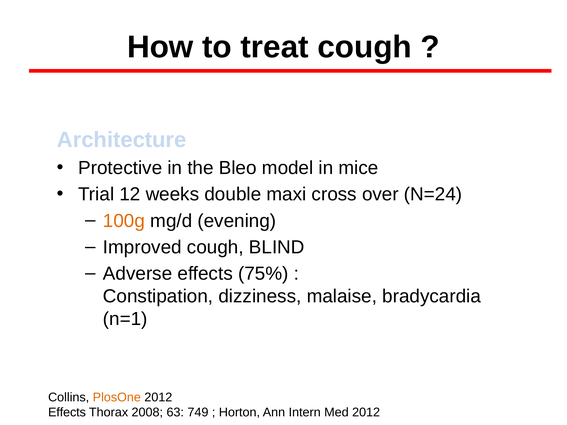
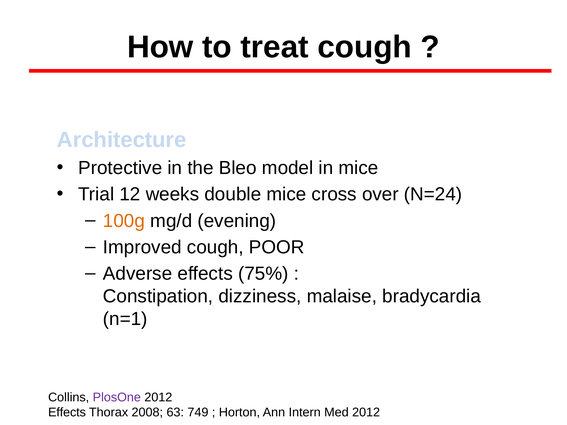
double maxi: maxi -> mice
BLIND: BLIND -> POOR
PlosOne colour: orange -> purple
